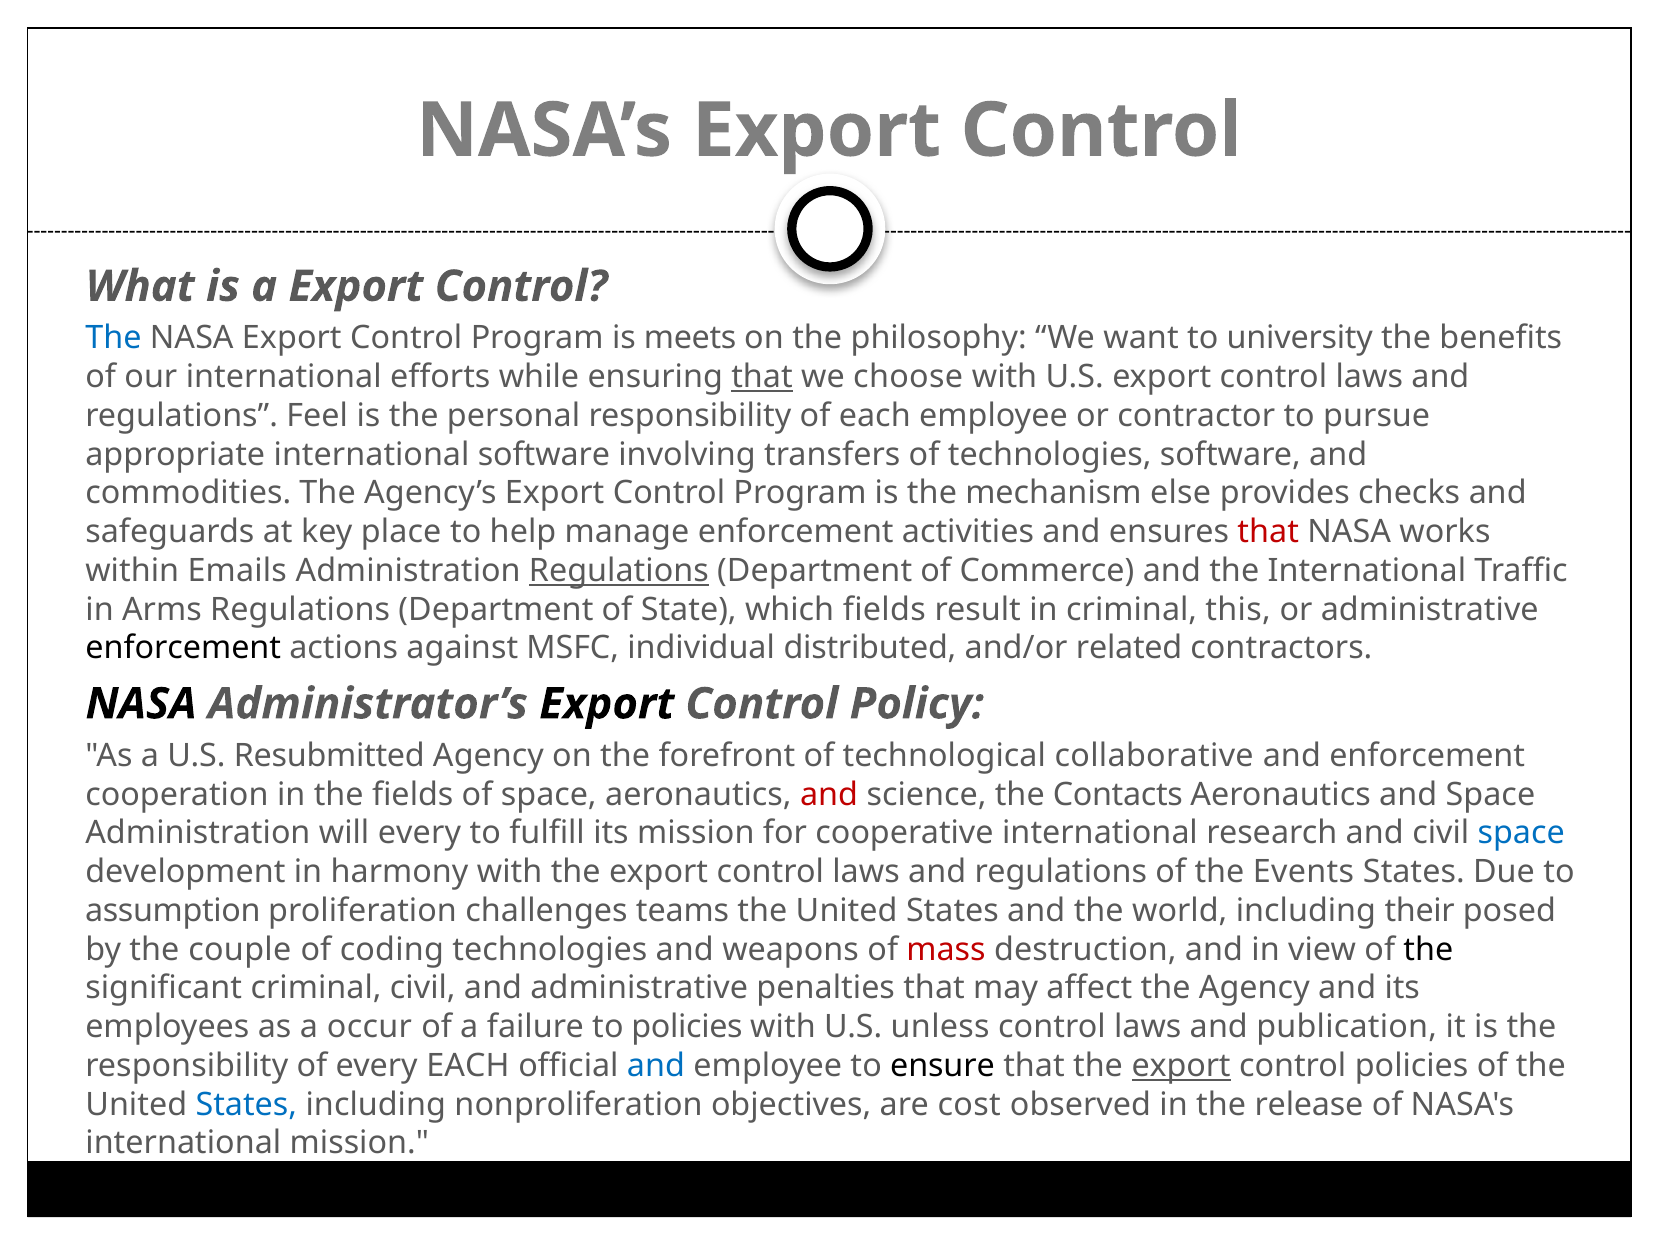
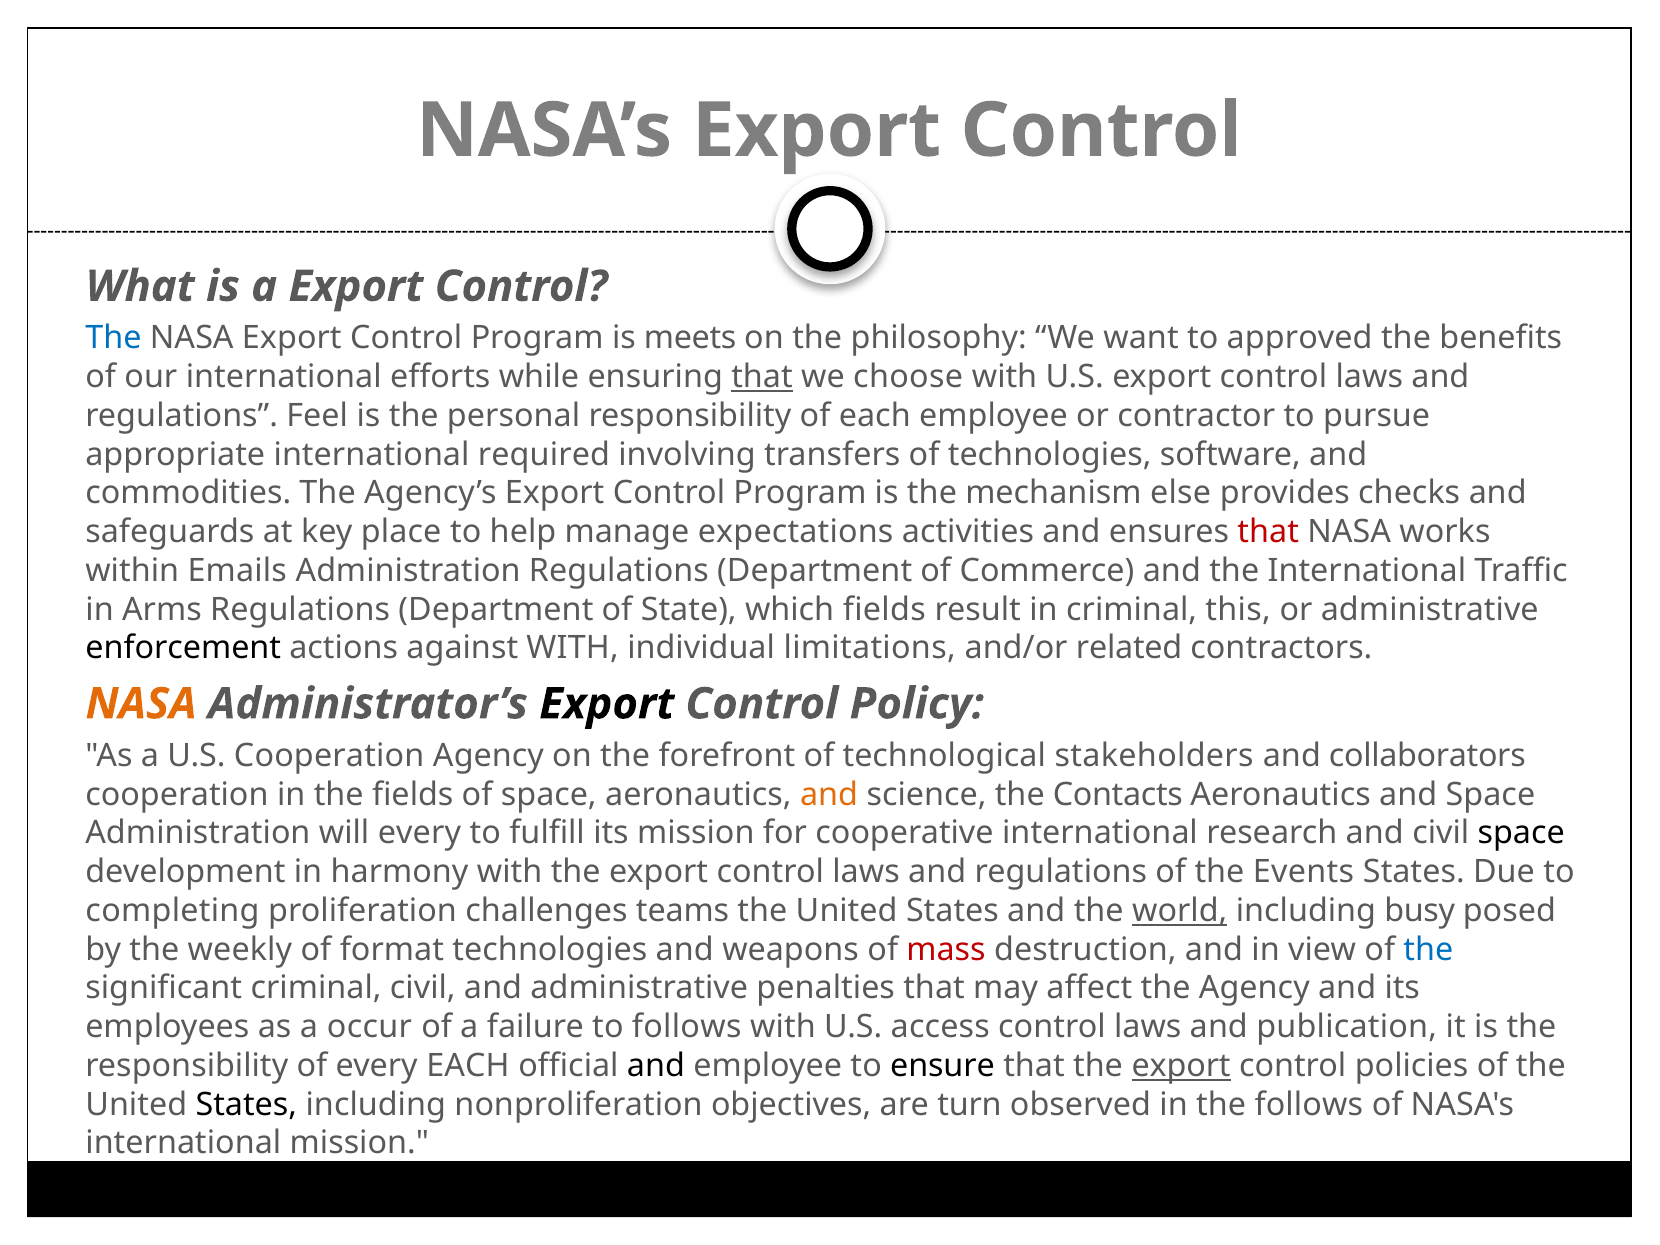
university: university -> approved
international software: software -> required
manage enforcement: enforcement -> expectations
Regulations at (619, 571) underline: present -> none
against MSFC: MSFC -> WITH
distributed: distributed -> limitations
NASA at (141, 704) colour: black -> orange
U.S Resubmitted: Resubmitted -> Cooperation
collaborative: collaborative -> stakeholders
and enforcement: enforcement -> collaborators
and at (829, 795) colour: red -> orange
space at (1521, 833) colour: blue -> black
assumption: assumption -> completing
world underline: none -> present
their: their -> busy
couple: couple -> weekly
coding: coding -> format
the at (1428, 950) colour: black -> blue
to policies: policies -> follows
unless: unless -> access
and at (656, 1066) colour: blue -> black
States at (246, 1105) colour: blue -> black
cost: cost -> turn
the release: release -> follows
